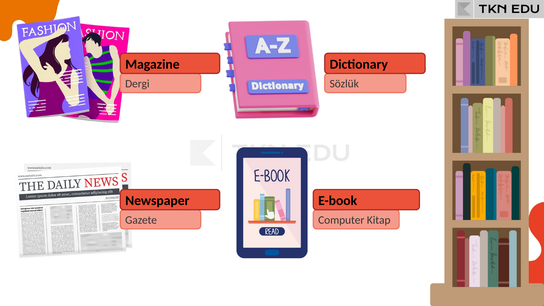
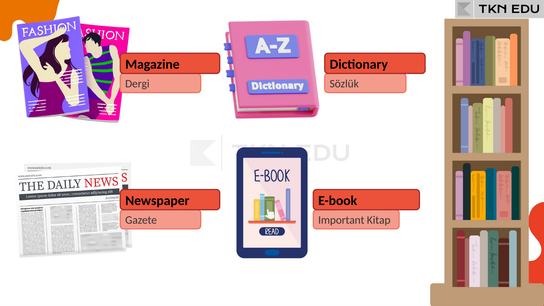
Computer: Computer -> Important
